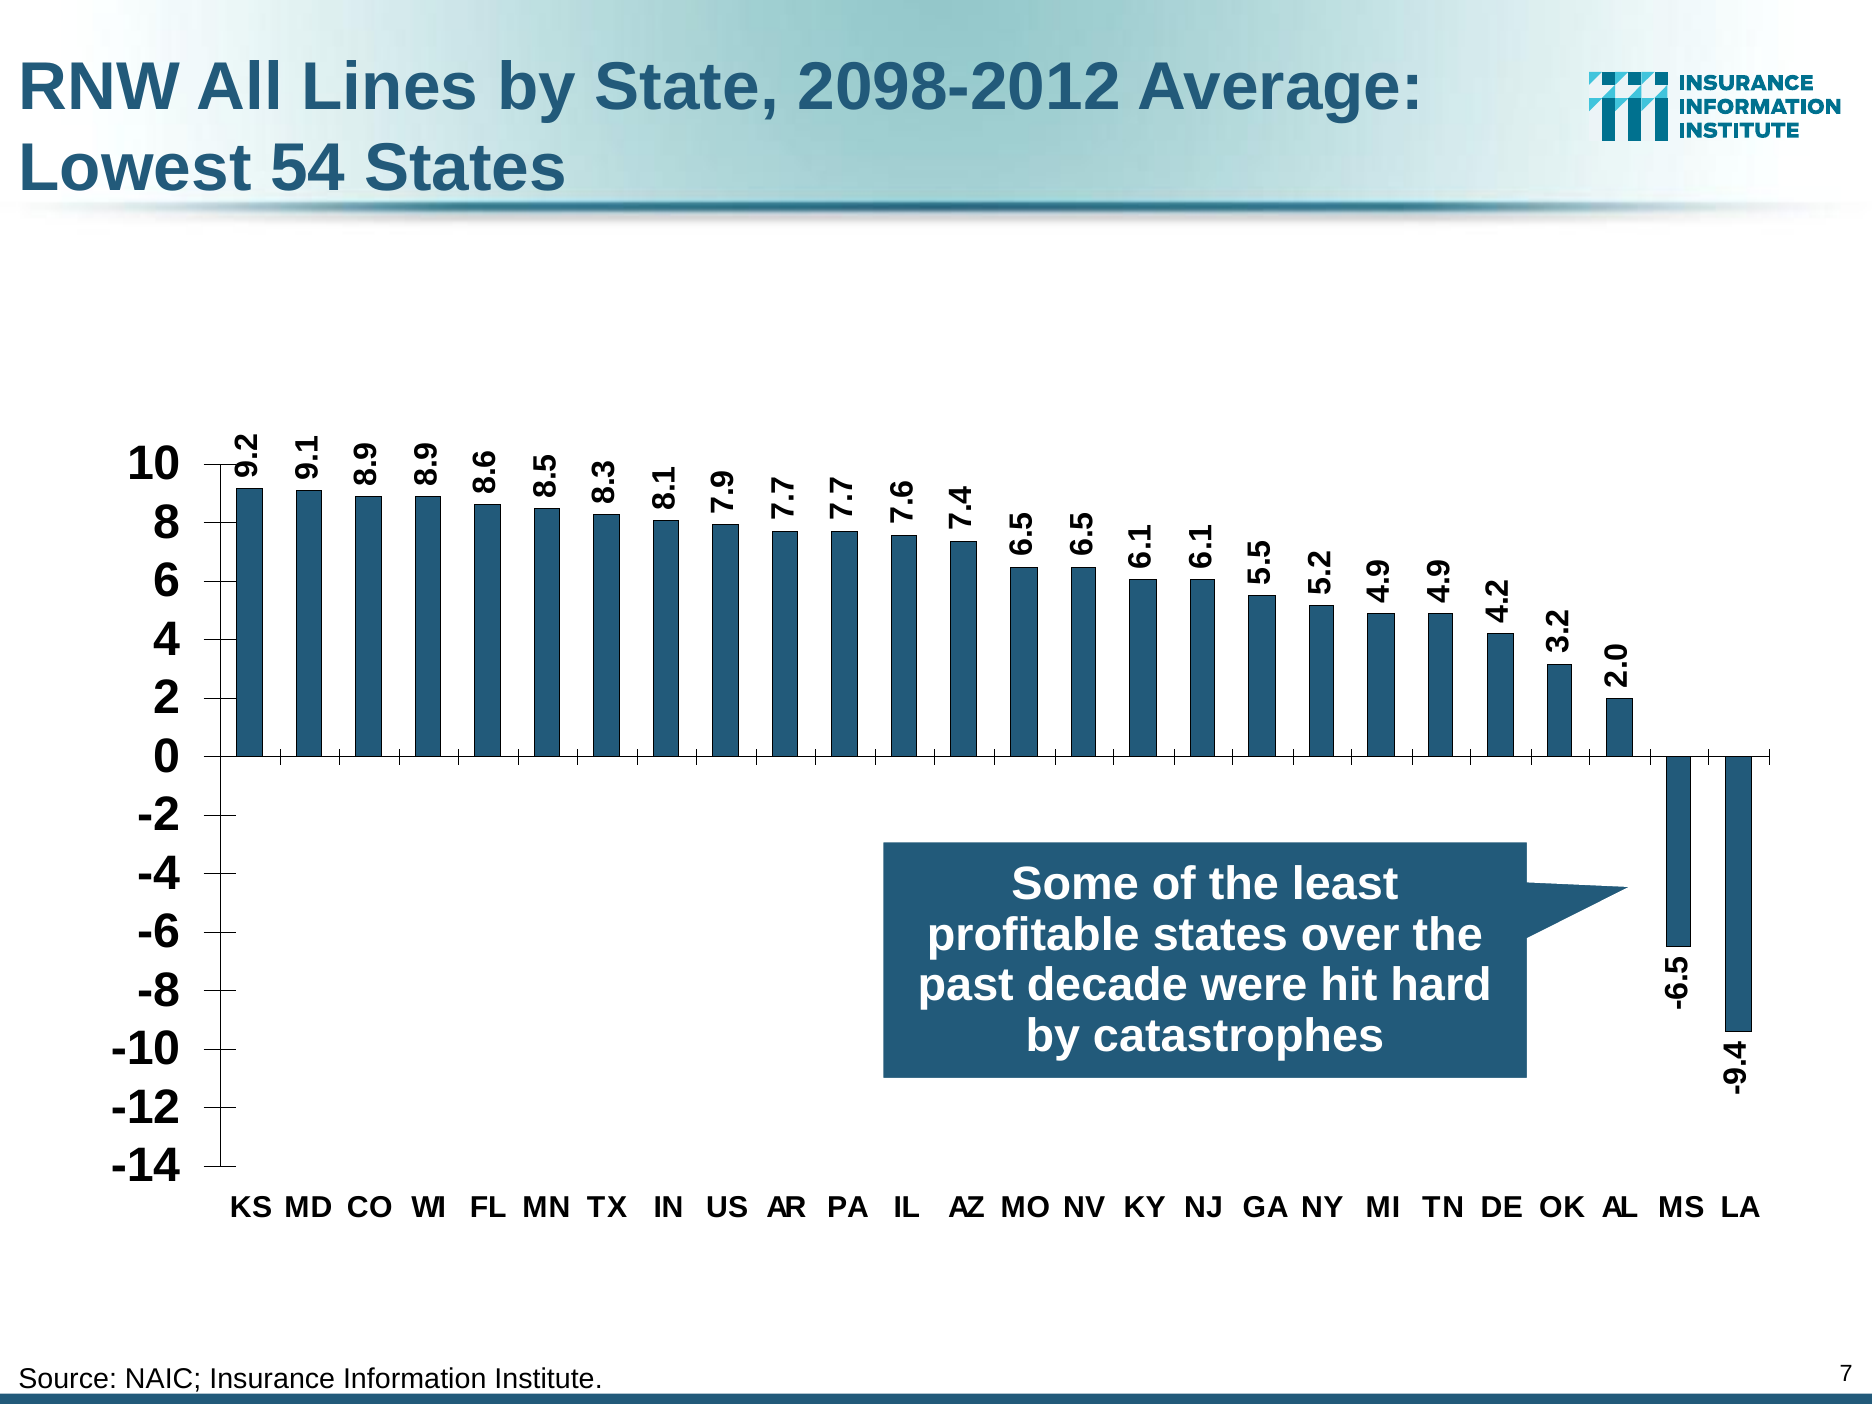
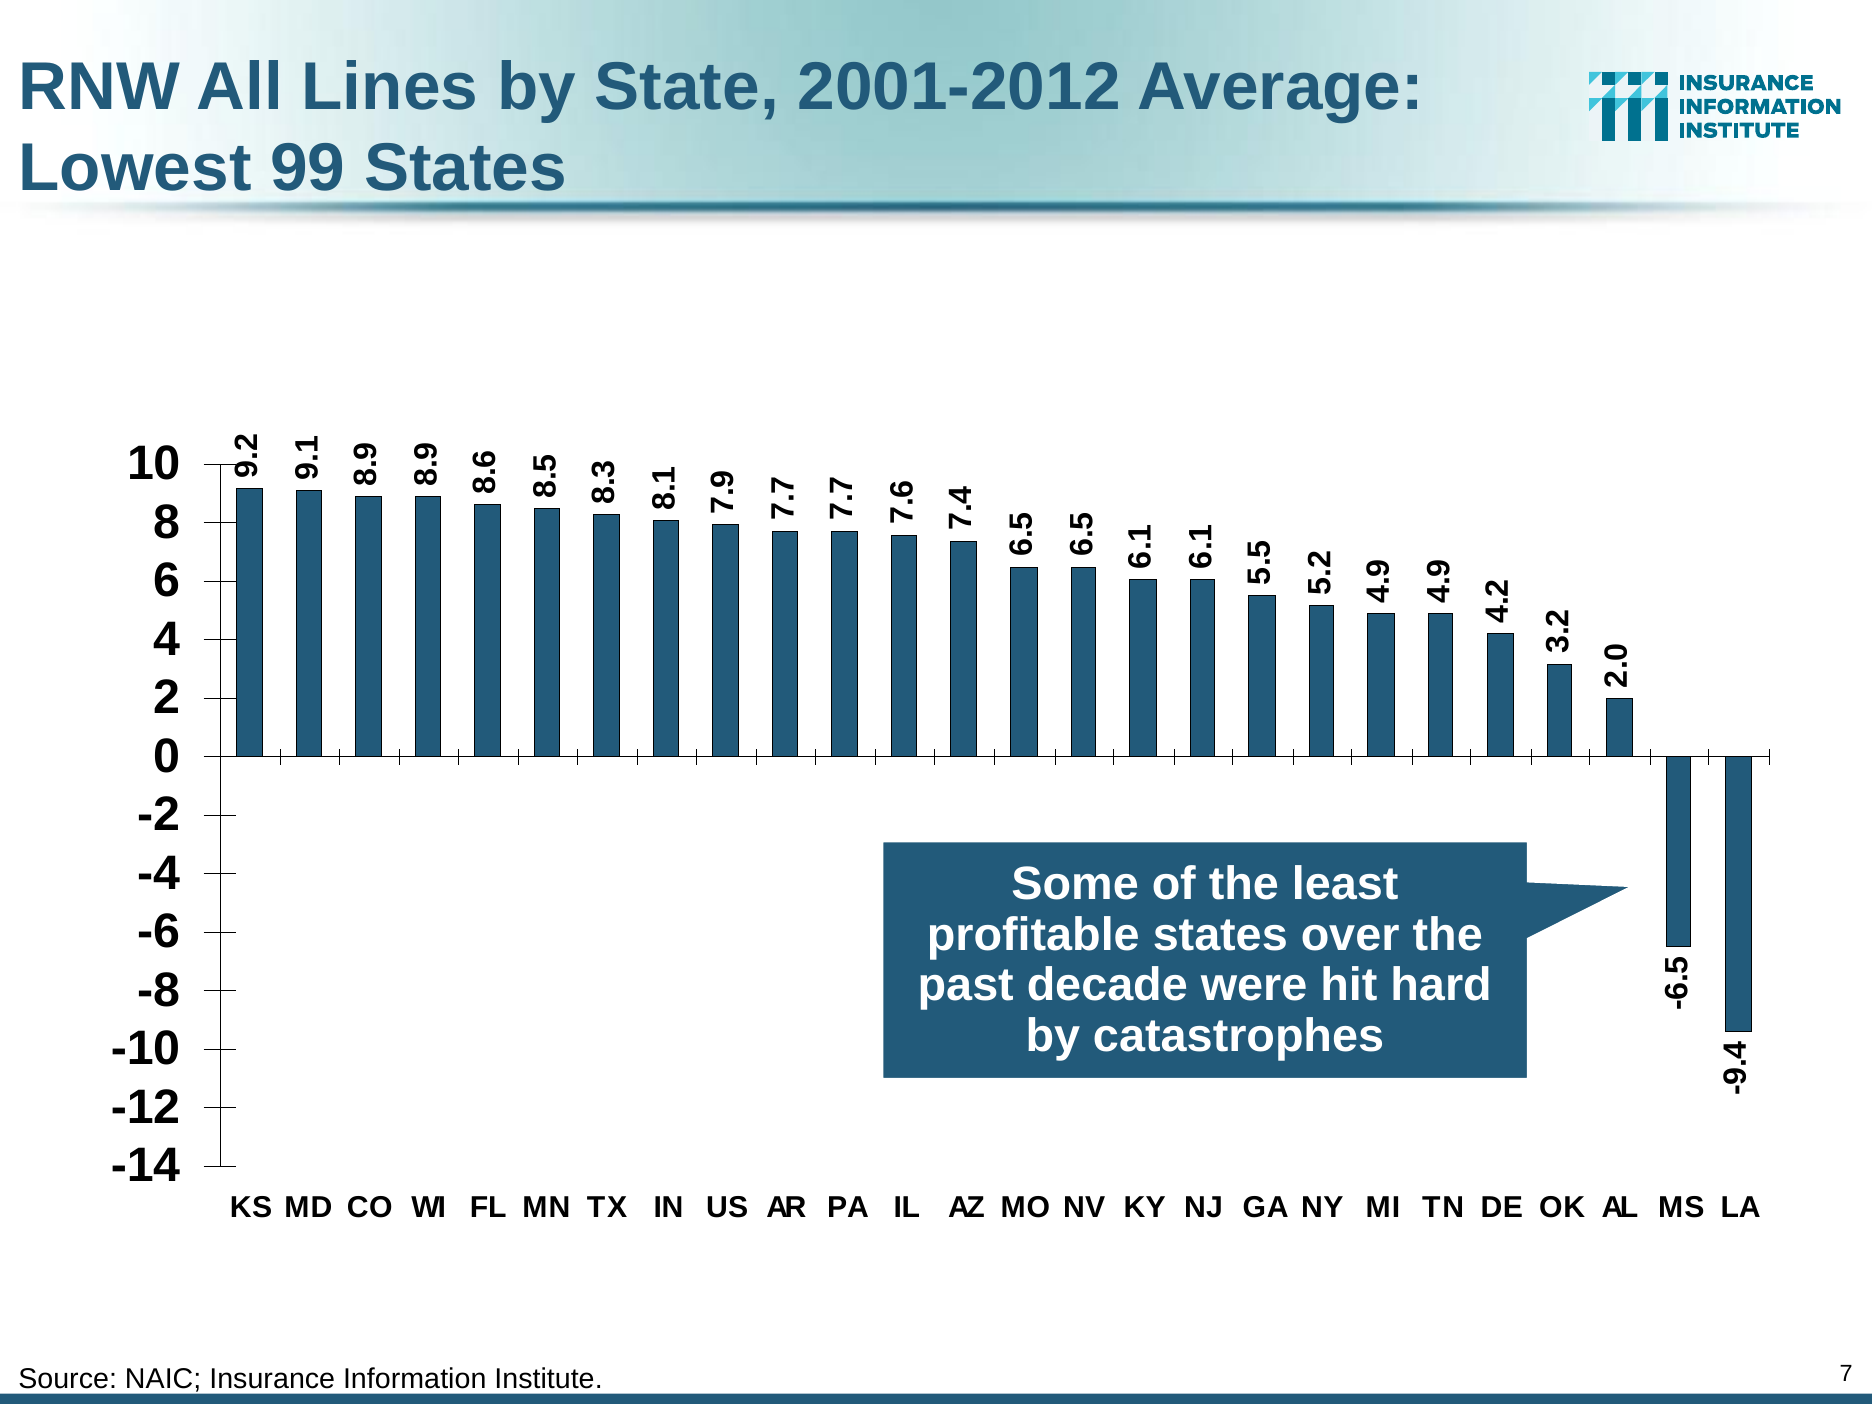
2098-2012: 2098-2012 -> 2001-2012
54: 54 -> 99
